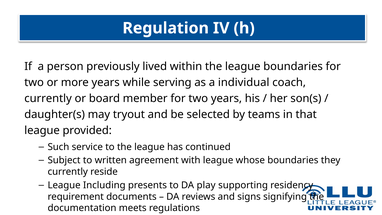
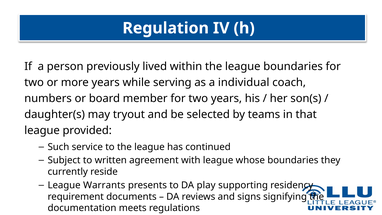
currently at (48, 98): currently -> numbers
Including: Including -> Warrants
